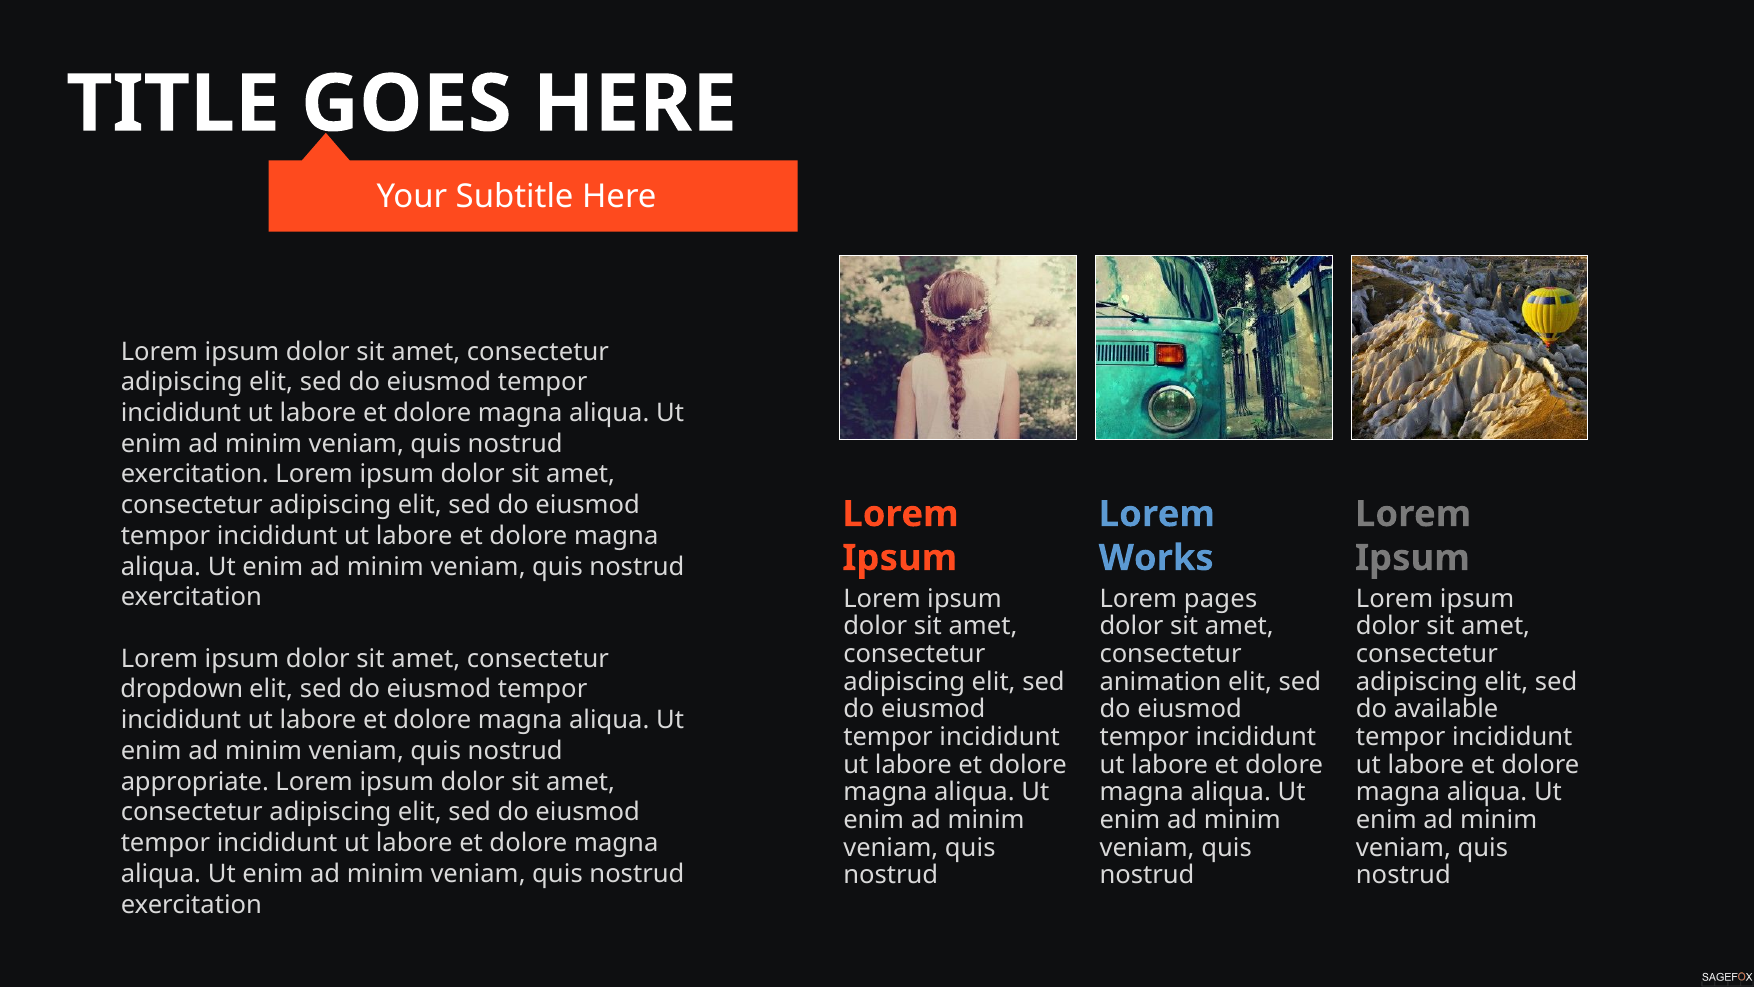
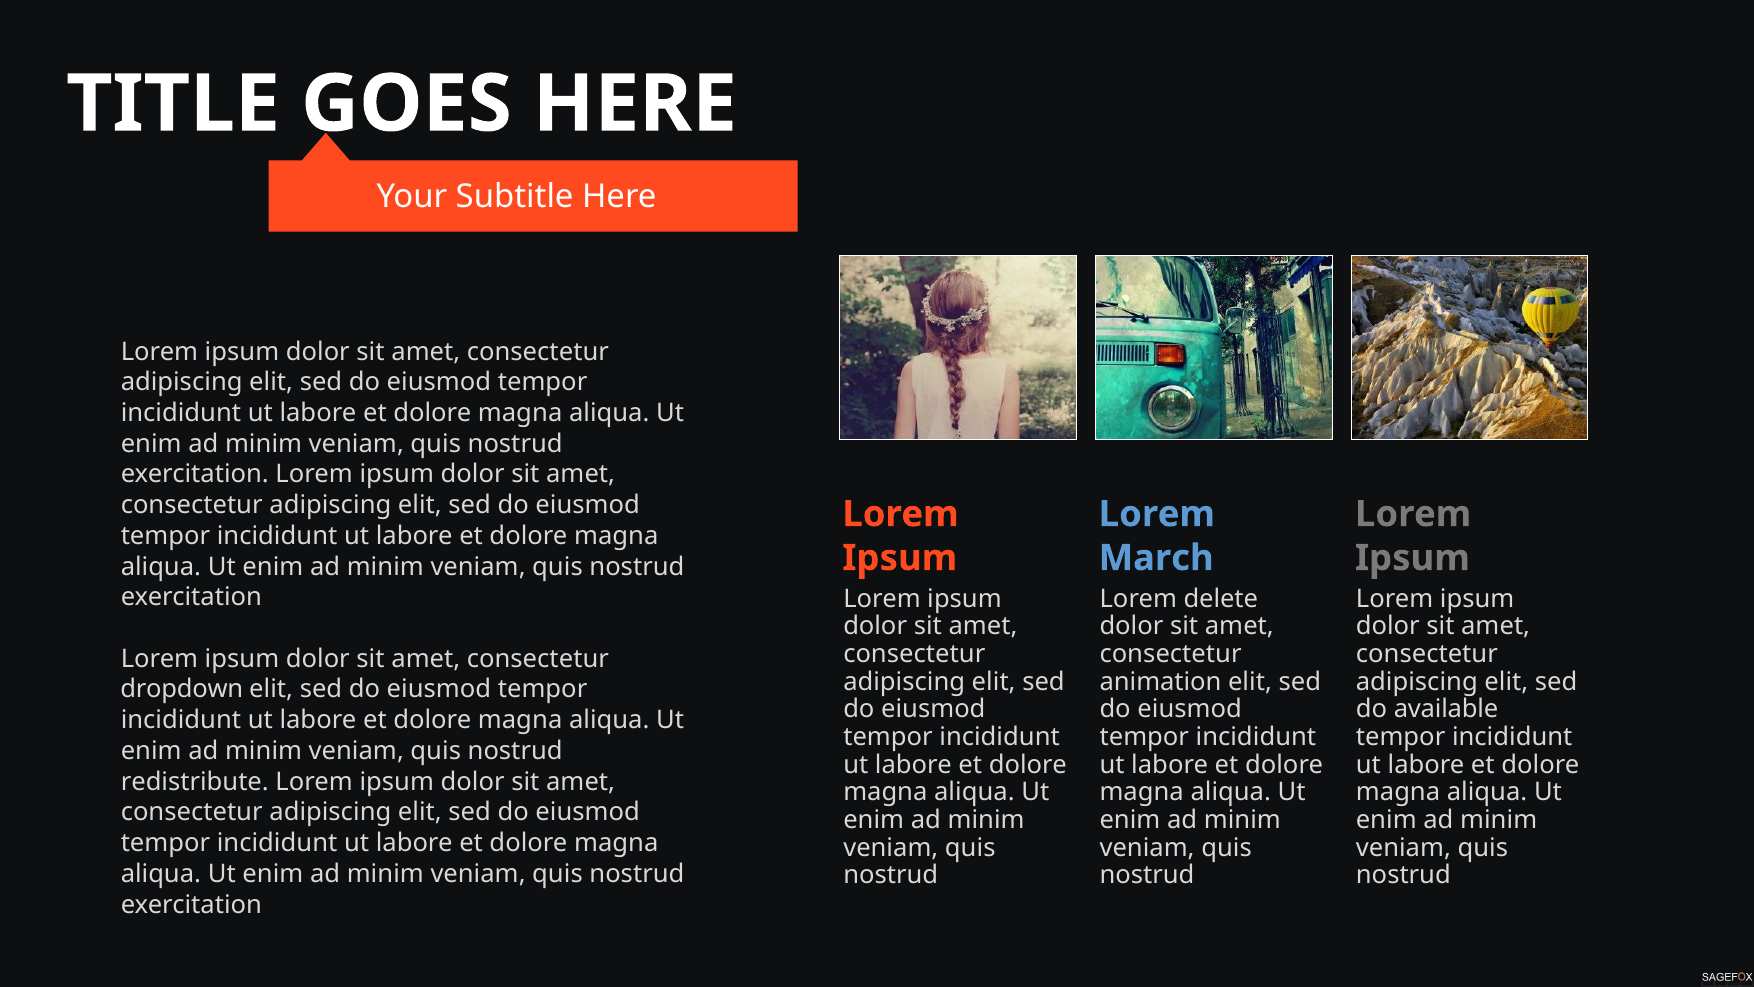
Works: Works -> March
pages: pages -> delete
appropriate: appropriate -> redistribute
